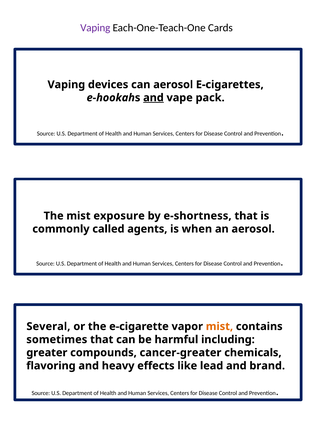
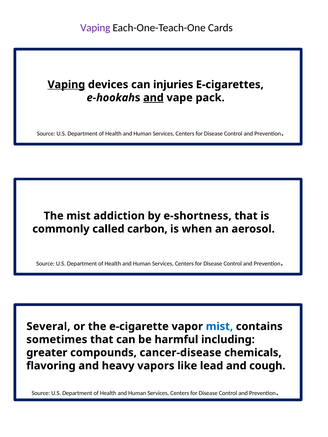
Vaping at (66, 85) underline: none -> present
can aerosol: aerosol -> injuries
exposure: exposure -> addiction
agents: agents -> carbon
mist at (219, 327) colour: orange -> blue
cancer-greater: cancer-greater -> cancer-disease
effects: effects -> vapors
brand: brand -> cough
